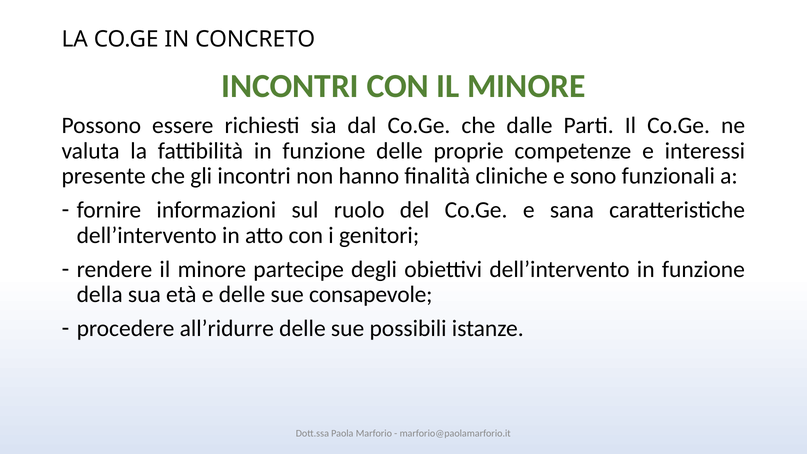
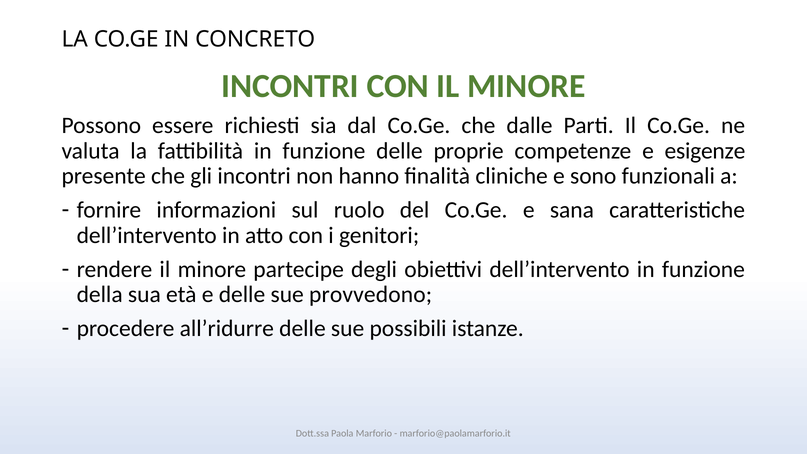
interessi: interessi -> esigenze
consapevole: consapevole -> provvedono
